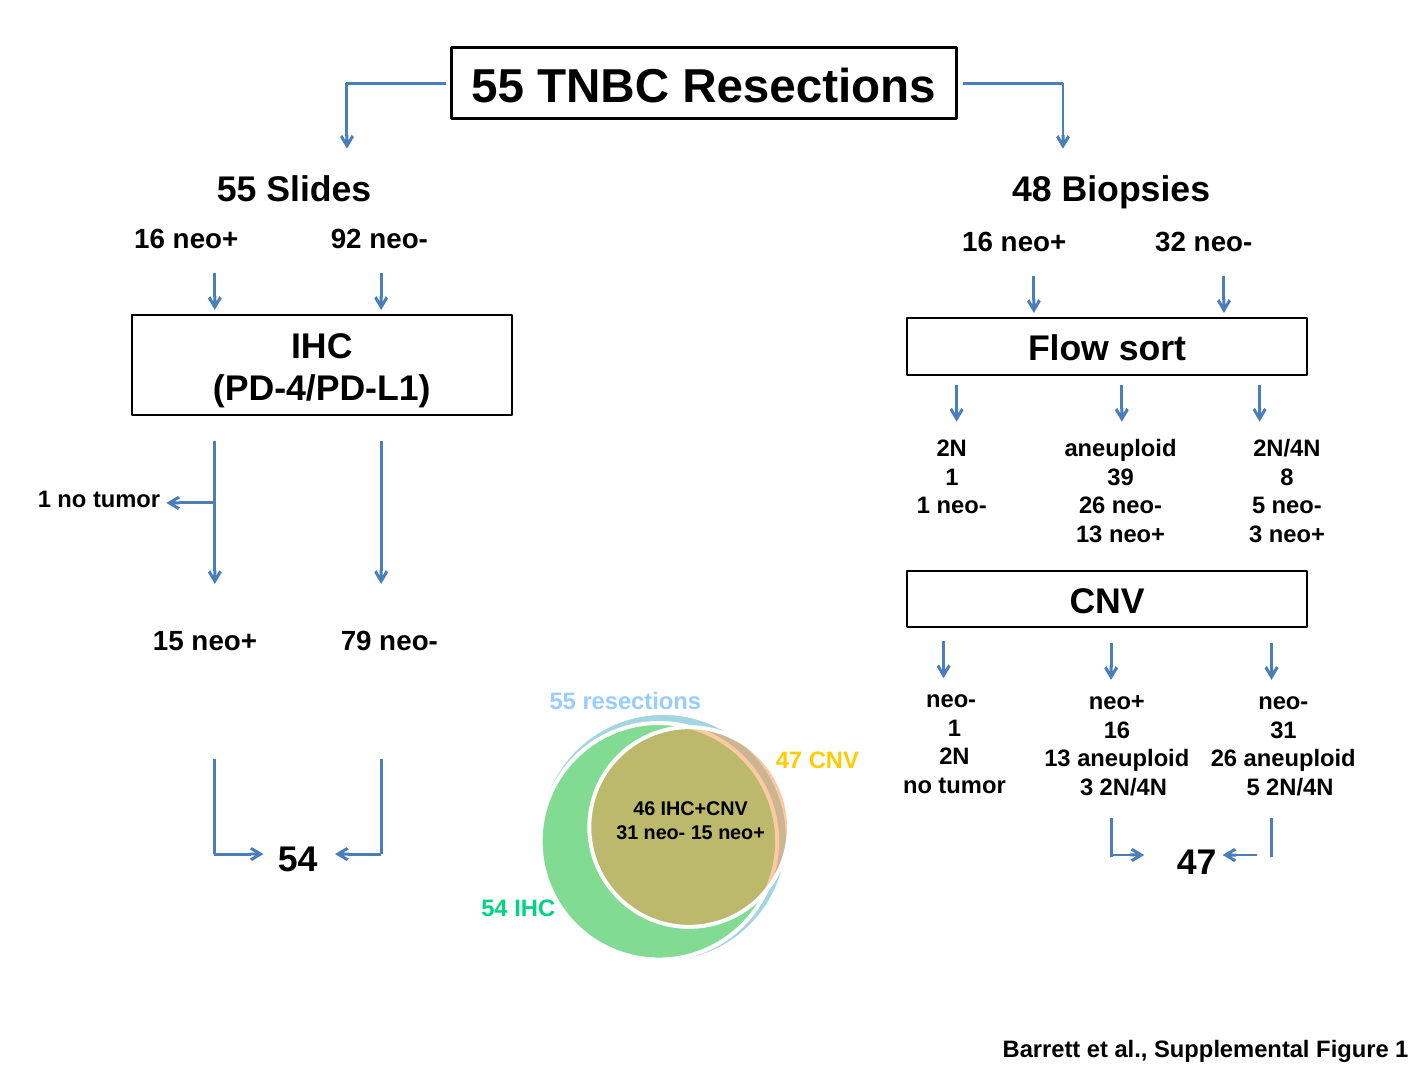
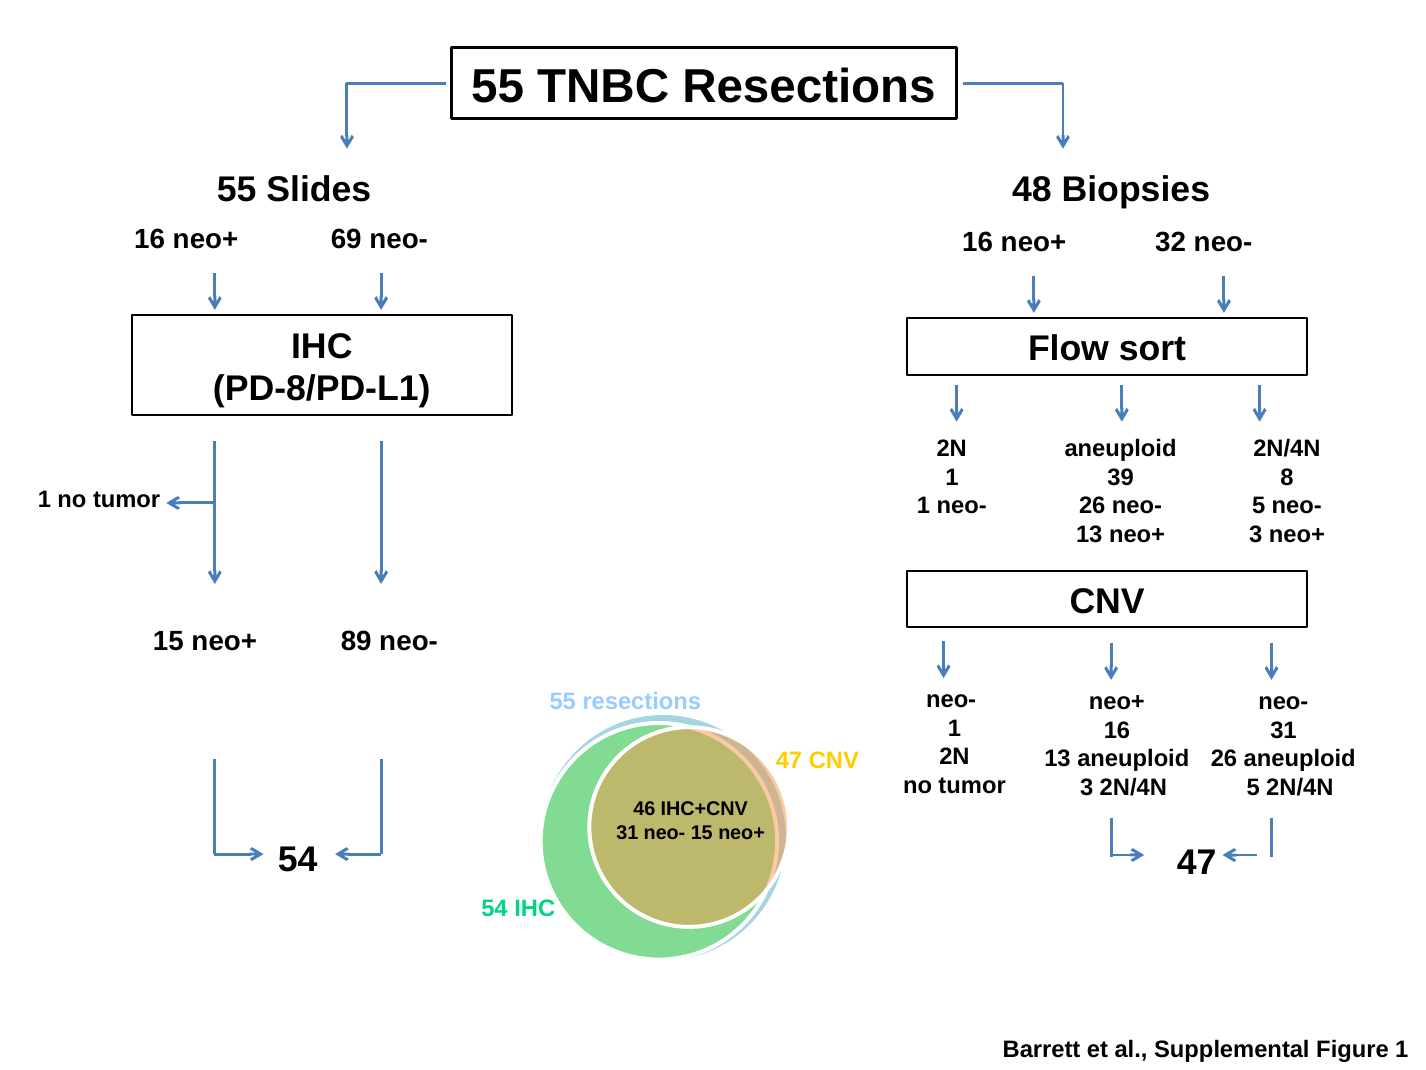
92: 92 -> 69
PD-4/PD-L1: PD-4/PD-L1 -> PD-8/PD-L1
79: 79 -> 89
